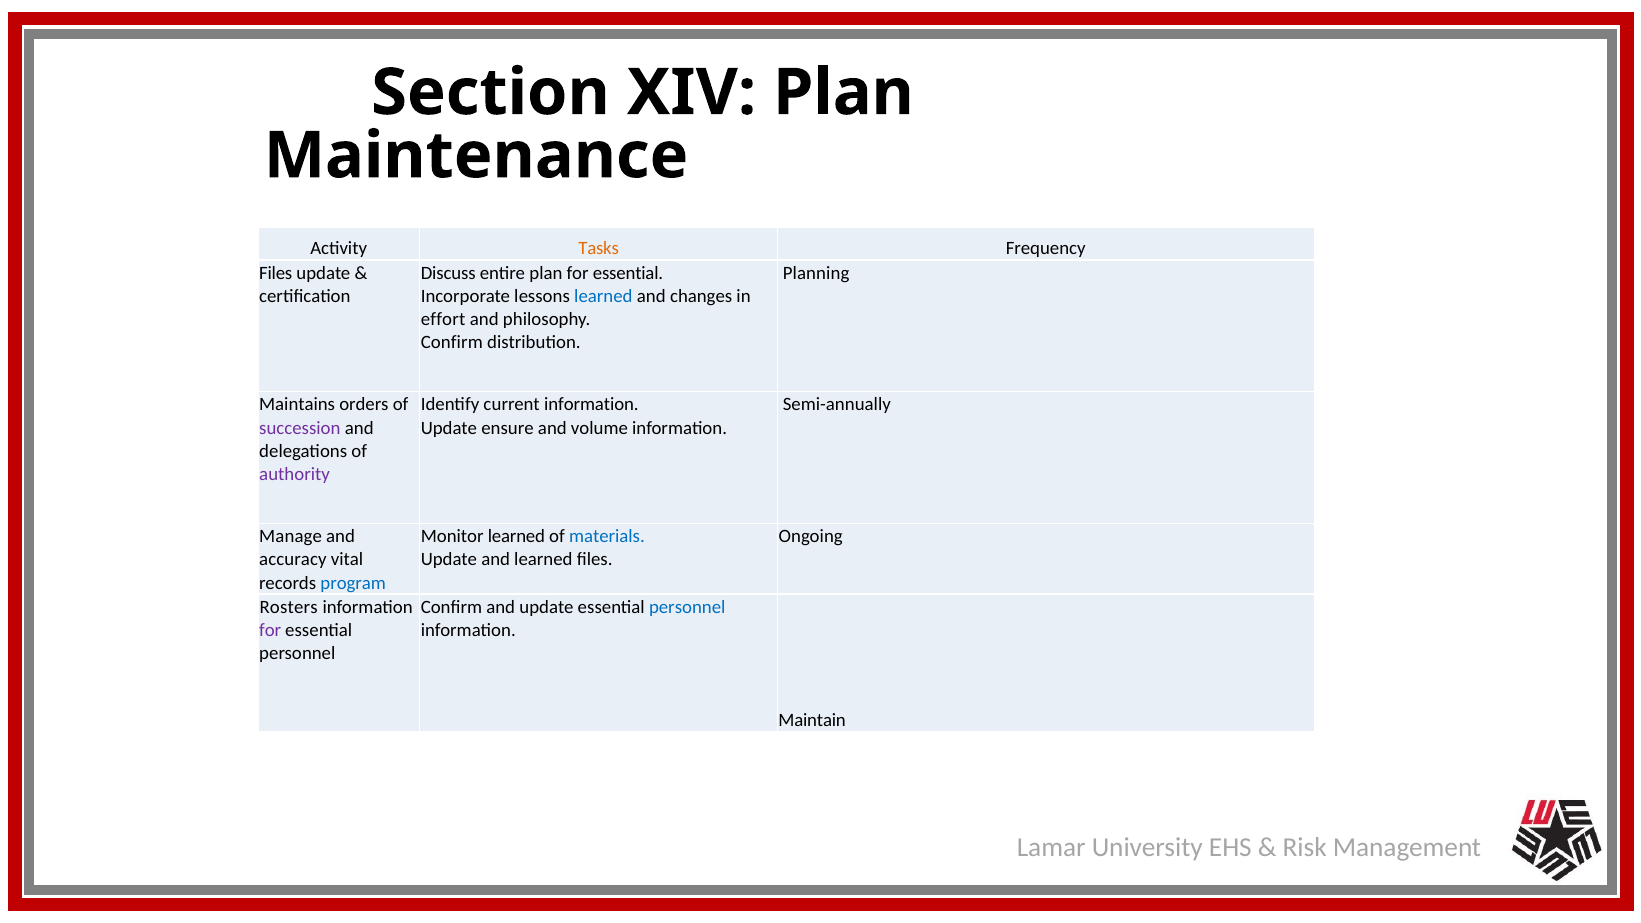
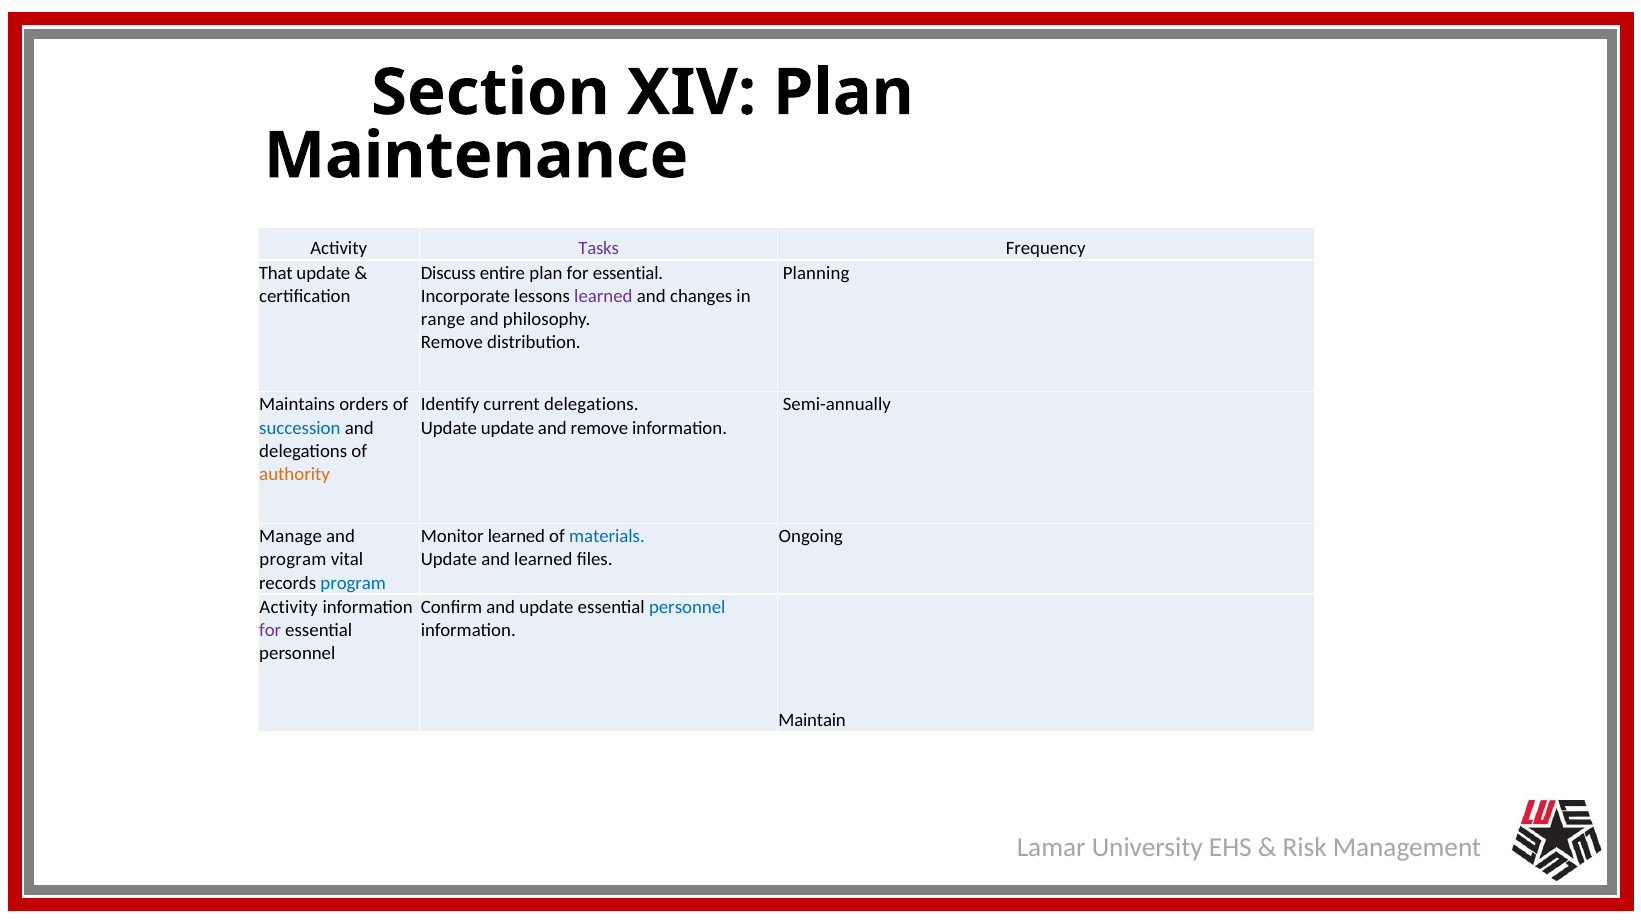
Tasks colour: orange -> purple
Files at (276, 273): Files -> That
learned at (603, 296) colour: blue -> purple
effort: effort -> range
Confirm at (452, 343): Confirm -> Remove
current information: information -> delegations
succession colour: purple -> blue
Update ensure: ensure -> update
and volume: volume -> remove
authority colour: purple -> orange
accuracy at (293, 560): accuracy -> program
Rosters at (289, 607): Rosters -> Activity
